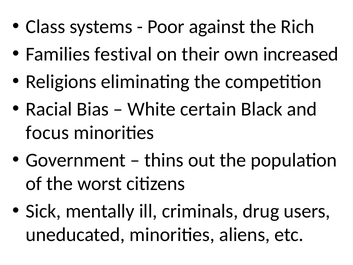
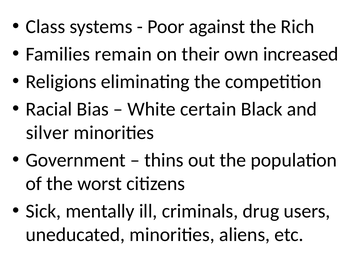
festival: festival -> remain
focus: focus -> silver
